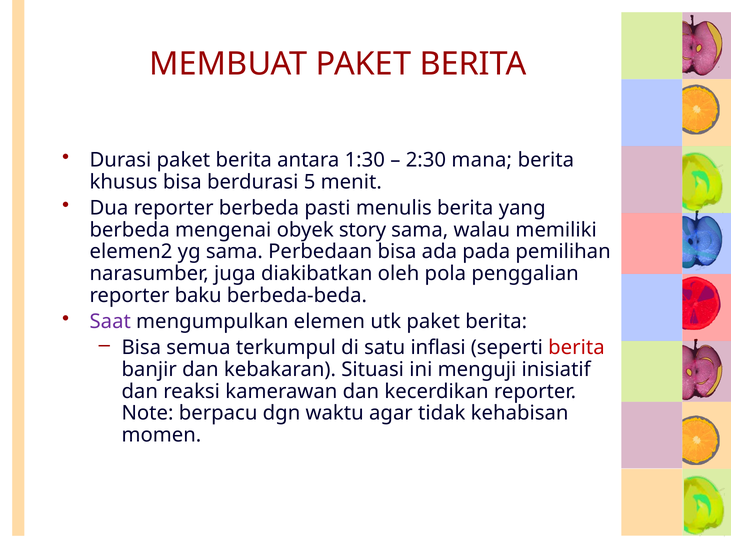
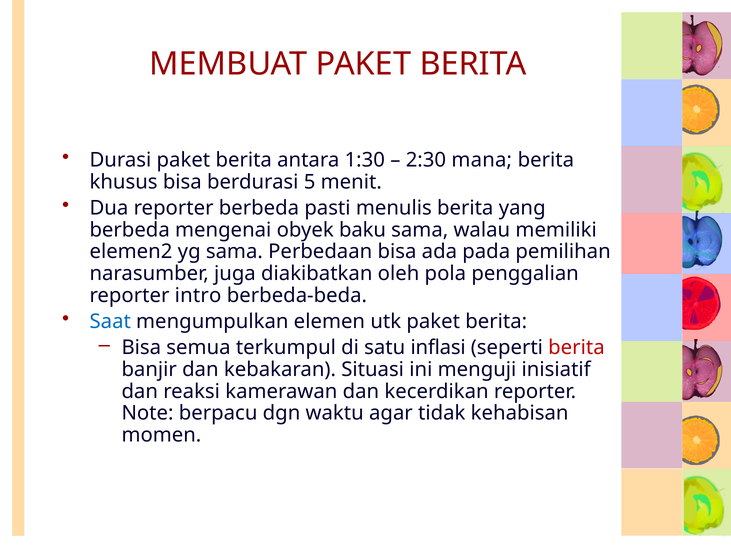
story: story -> baku
baku: baku -> intro
Saat colour: purple -> blue
